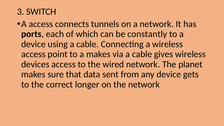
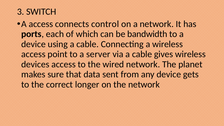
tunnels: tunnels -> control
constantly: constantly -> bandwidth
a makes: makes -> server
